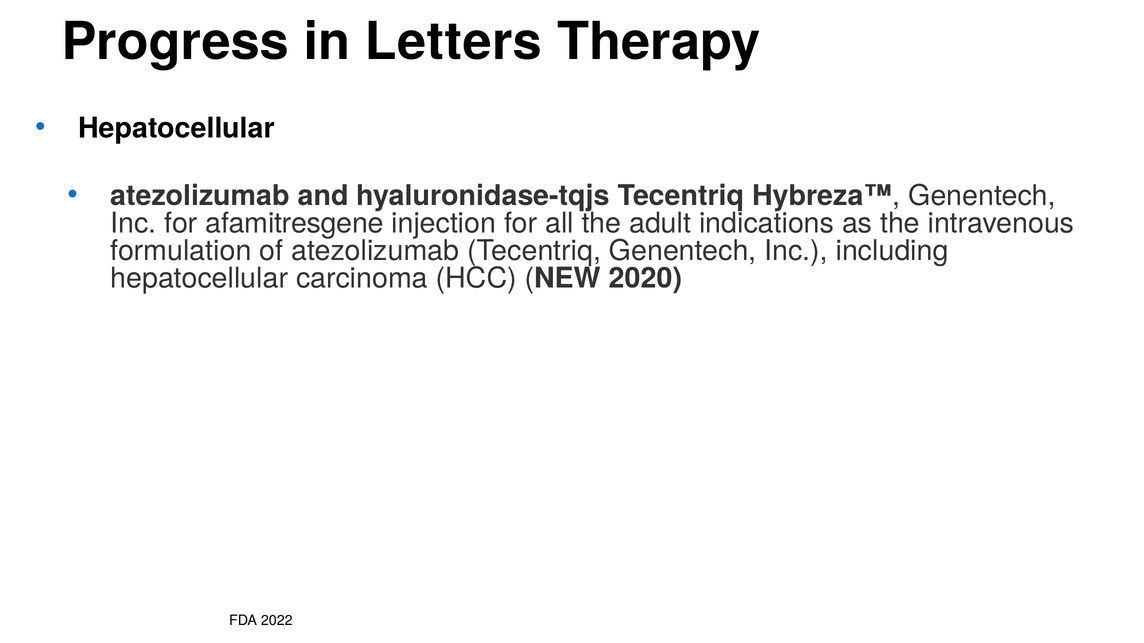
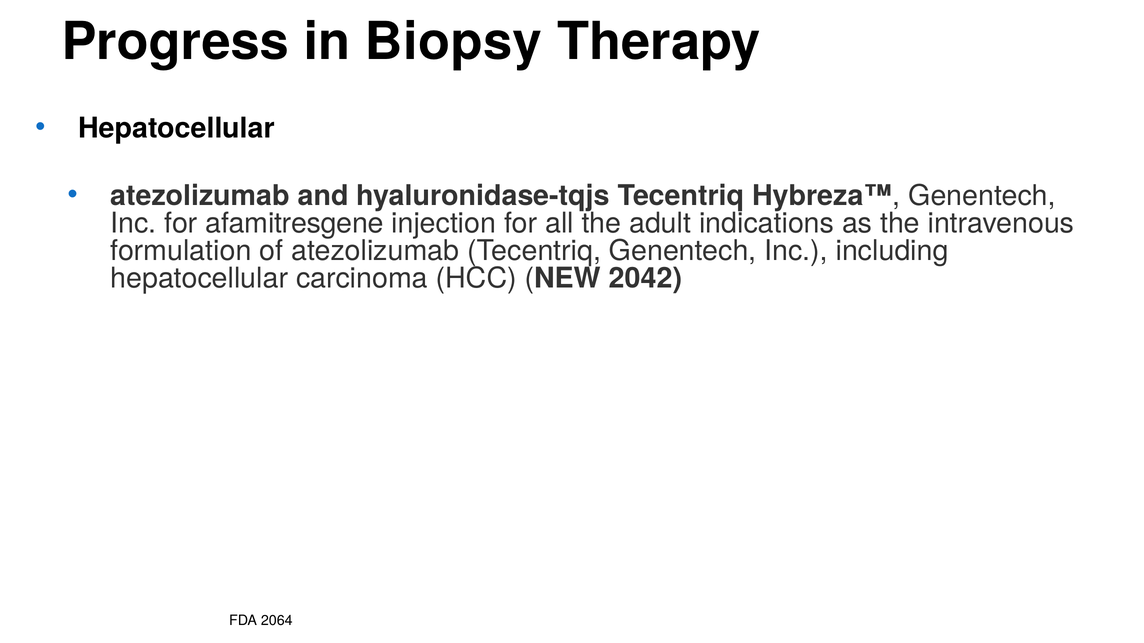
Letters: Letters -> Biopsy
2020: 2020 -> 2042
2022: 2022 -> 2064
